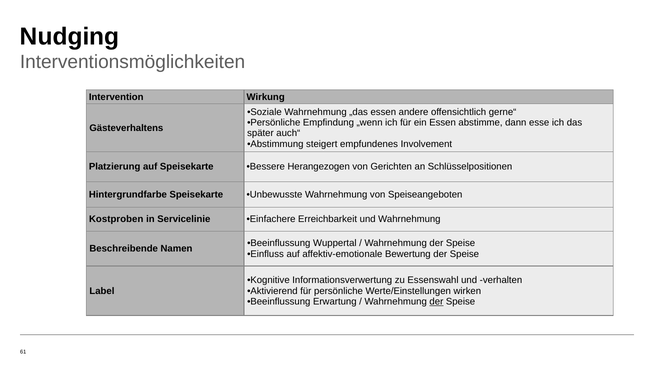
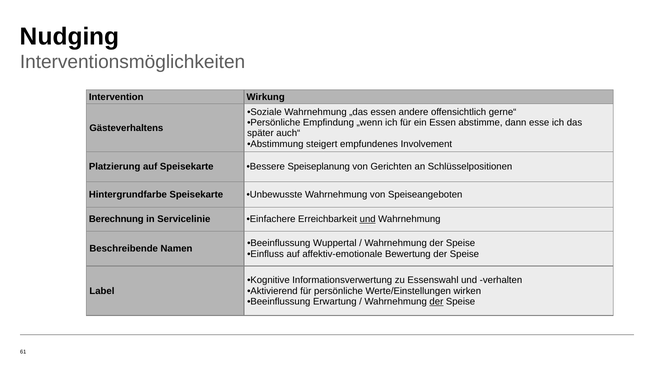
Herangezogen: Herangezogen -> Speiseplanung
Kostproben: Kostproben -> Berechnung
und at (368, 219) underline: none -> present
